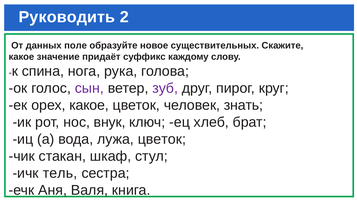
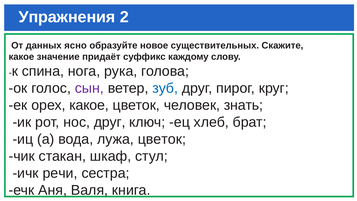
Руководить: Руководить -> Упражнения
поле: поле -> ясно
зуб colour: purple -> blue
нос внук: внук -> друг
тель: тель -> речи
